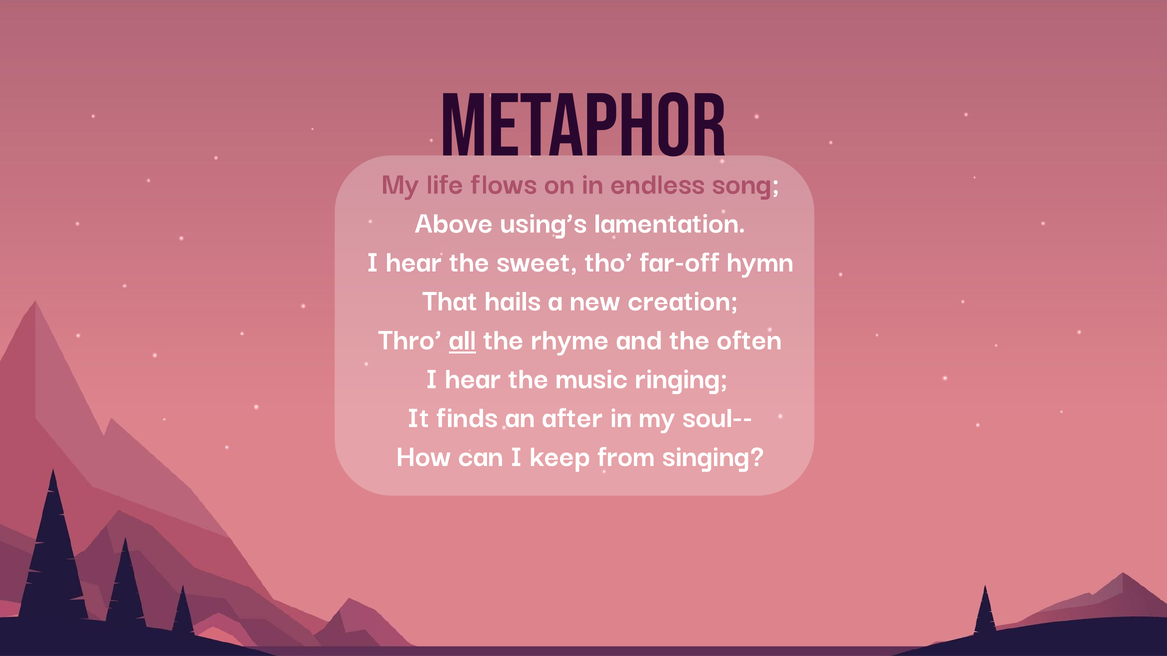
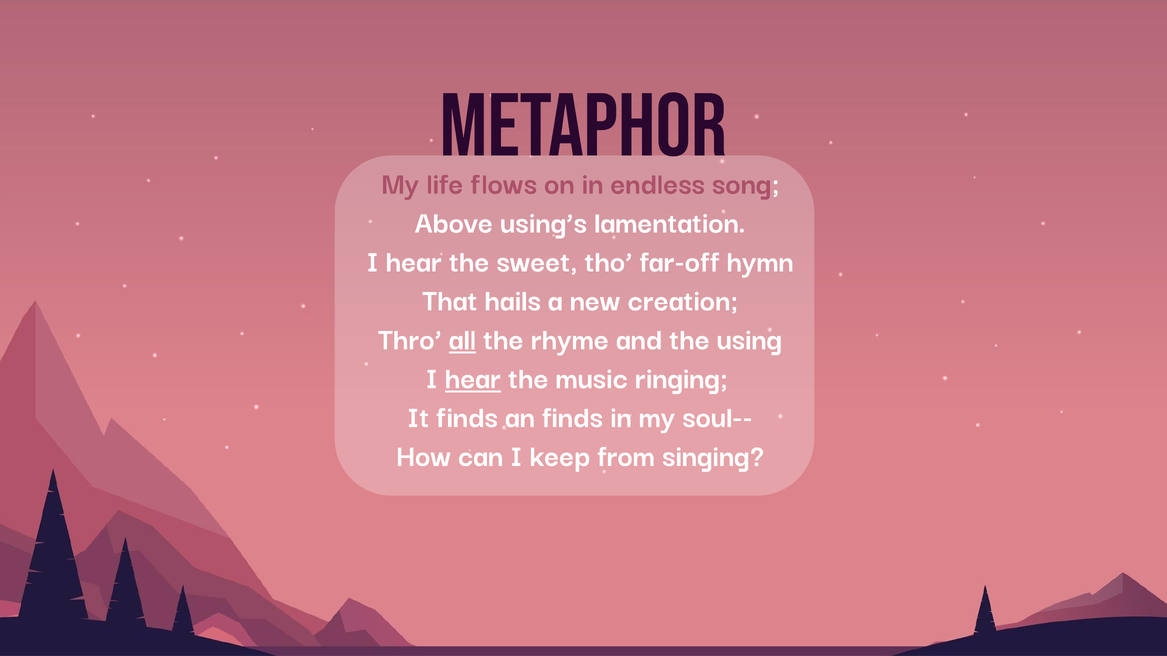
often: often -> using
hear at (473, 378) underline: none -> present
an after: after -> finds
